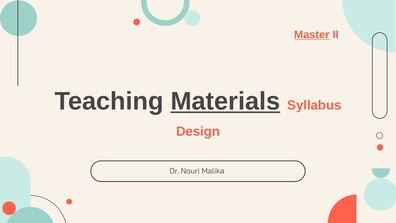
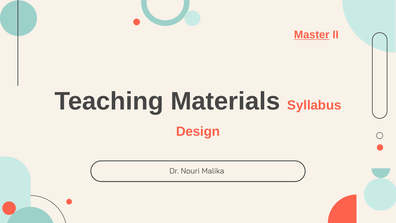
Materials underline: present -> none
